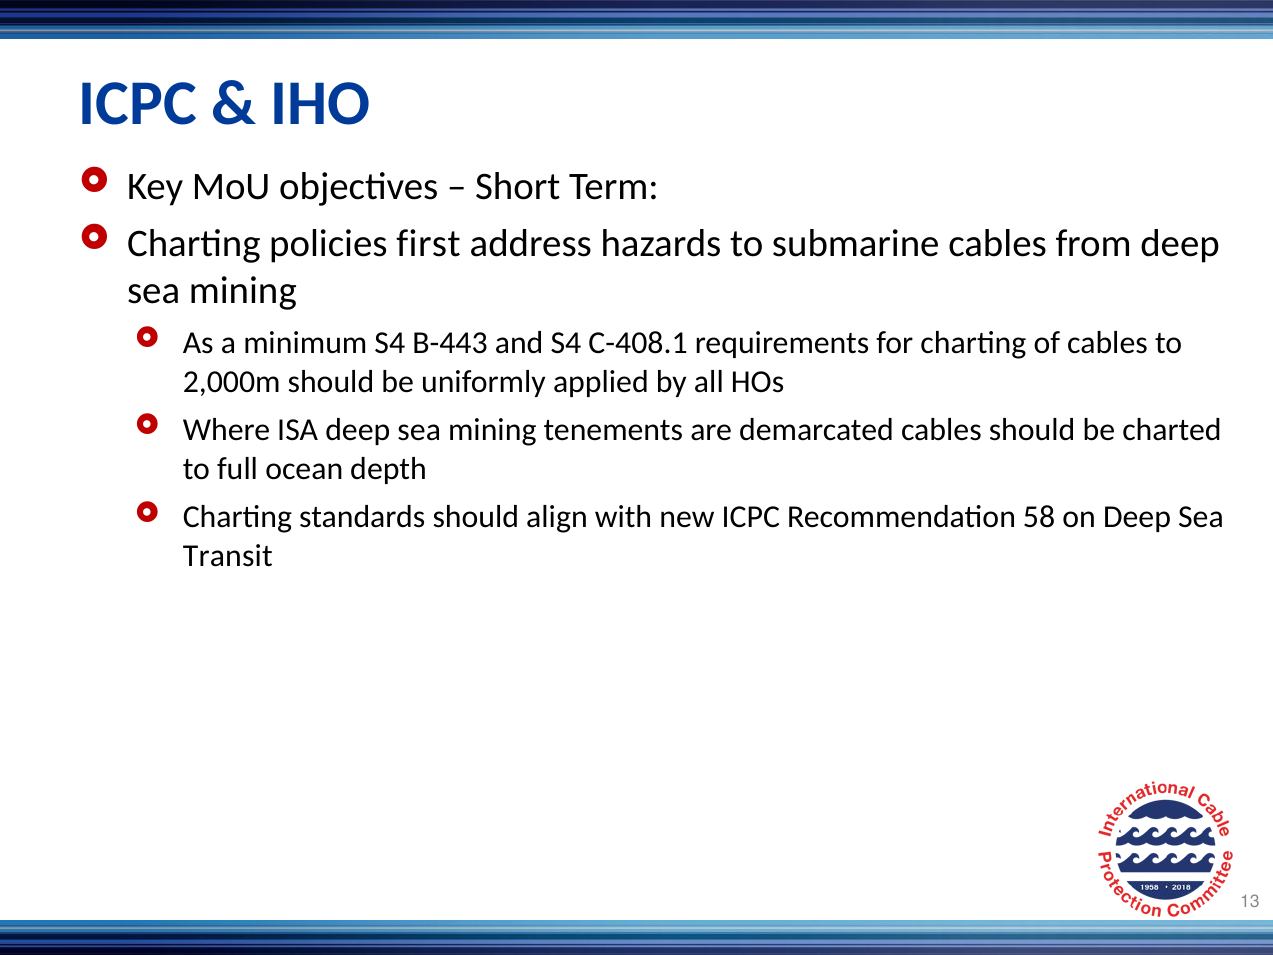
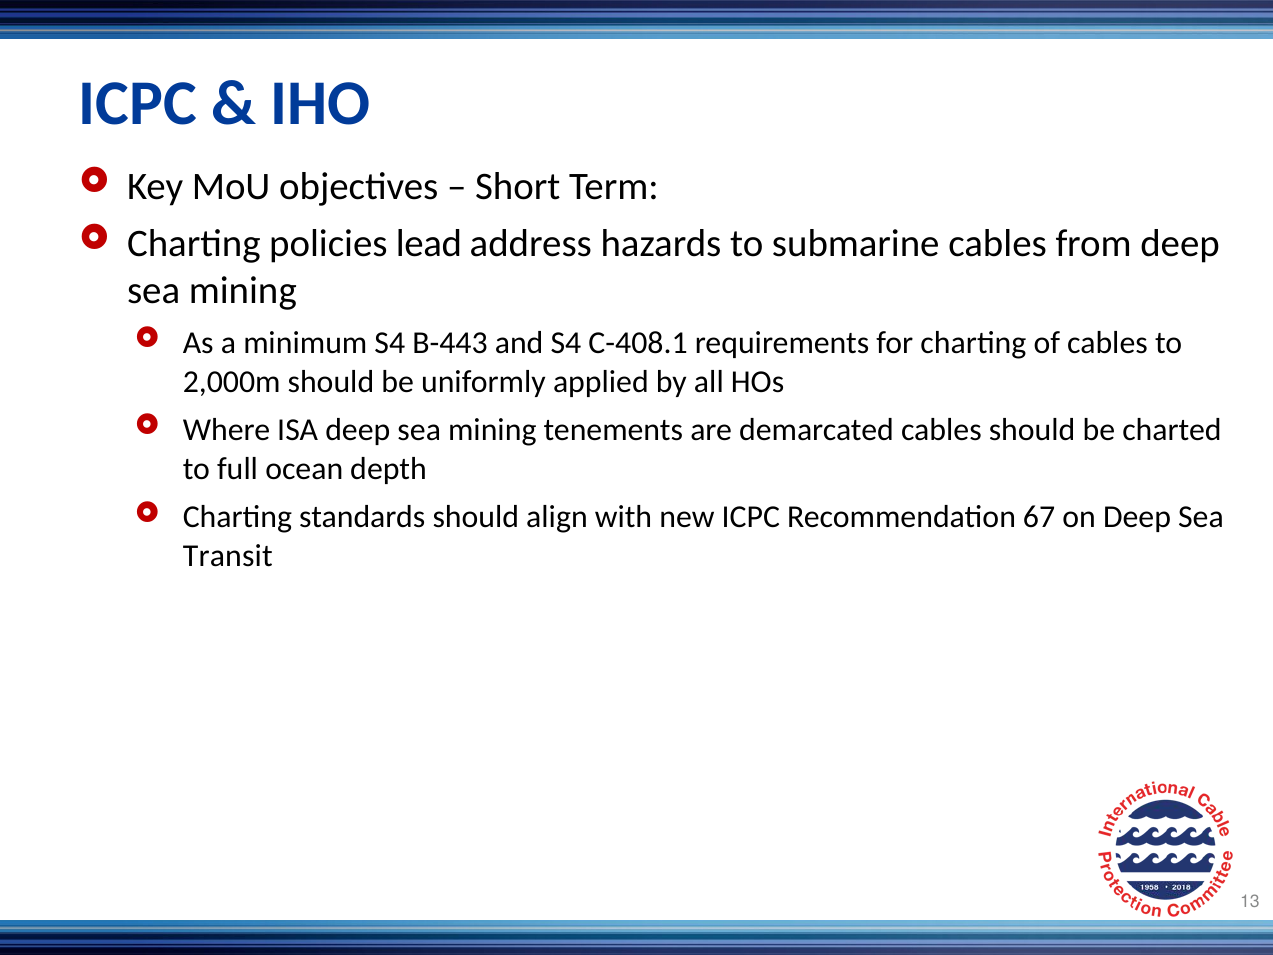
first: first -> lead
58: 58 -> 67
